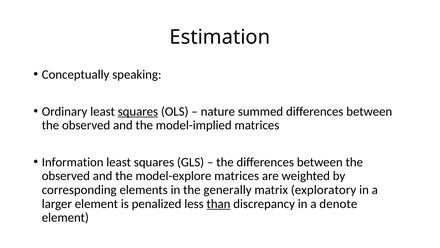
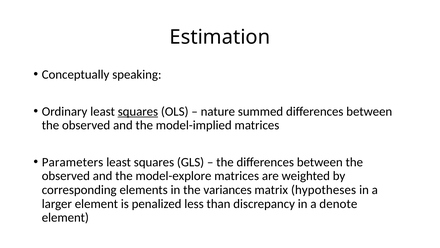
Information: Information -> Parameters
generally: generally -> variances
exploratory: exploratory -> hypotheses
than underline: present -> none
